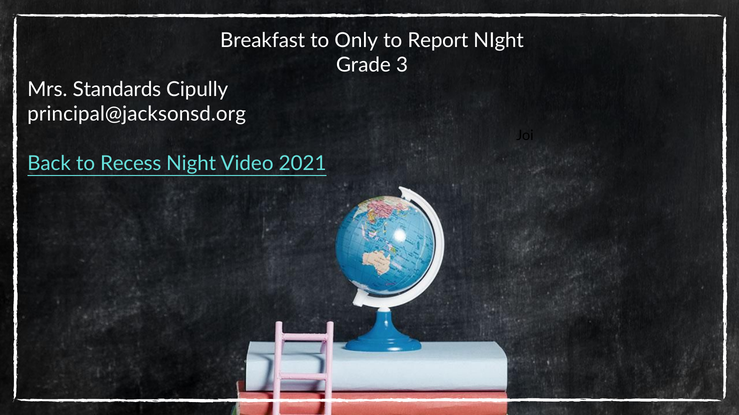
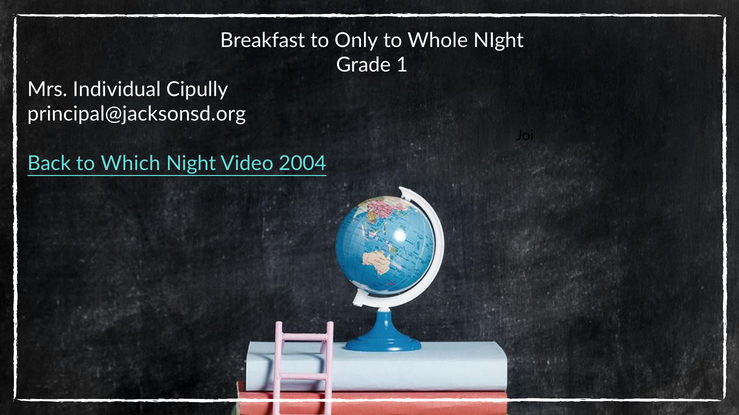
Report: Report -> Whole
3: 3 -> 1
Standards: Standards -> Individual
Recess: Recess -> Which
2021: 2021 -> 2004
